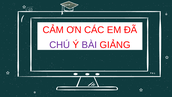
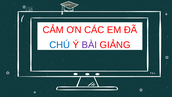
CHÚ colour: purple -> blue
